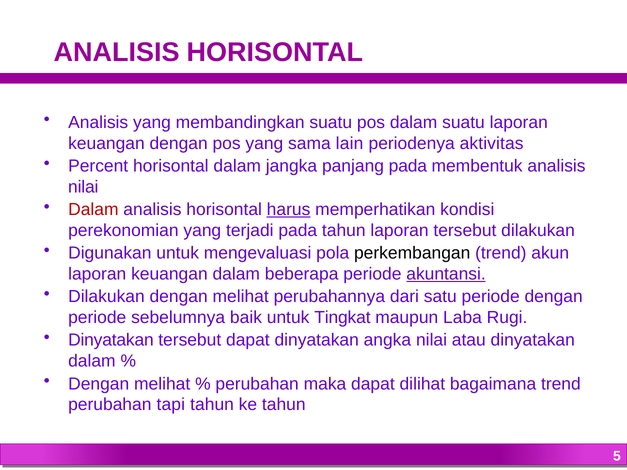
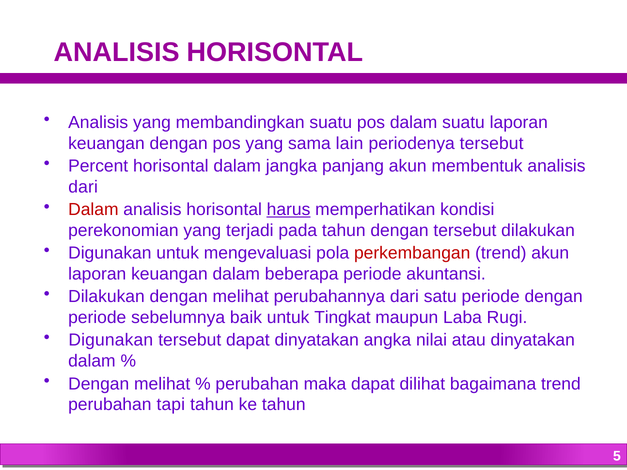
periodenya aktivitas: aktivitas -> tersebut
panjang pada: pada -> akun
nilai at (83, 187): nilai -> dari
tahun laporan: laporan -> dengan
perkembangan colour: black -> red
akuntansi underline: present -> none
Dinyatakan at (111, 340): Dinyatakan -> Digunakan
